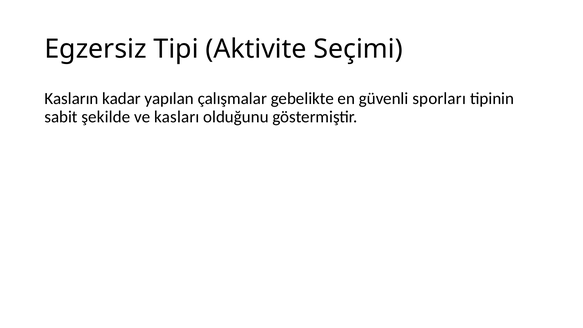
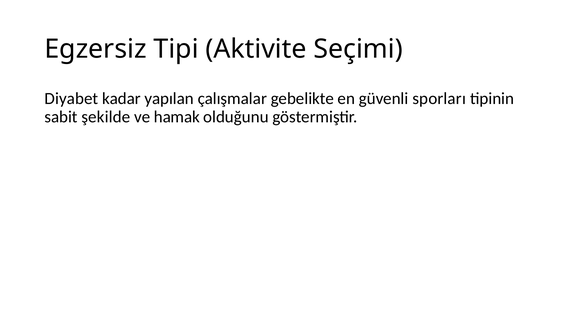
Kasların: Kasların -> Diyabet
kasları: kasları -> hamak
